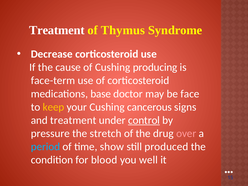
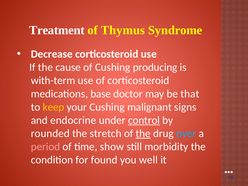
face-term: face-term -> with-term
face: face -> that
cancerous: cancerous -> malignant
and treatment: treatment -> endocrine
pressure: pressure -> rounded
the at (143, 133) underline: none -> present
over colour: pink -> light blue
period colour: light blue -> pink
produced: produced -> morbidity
blood: blood -> found
